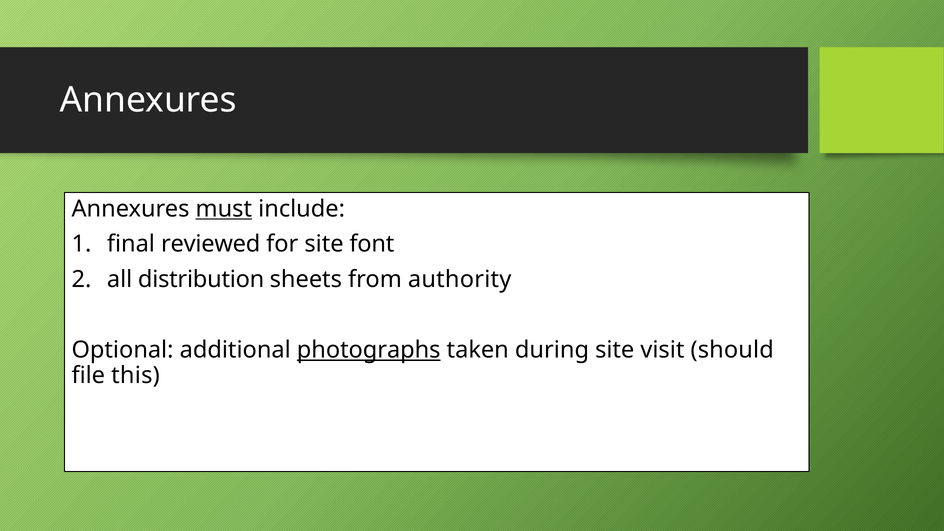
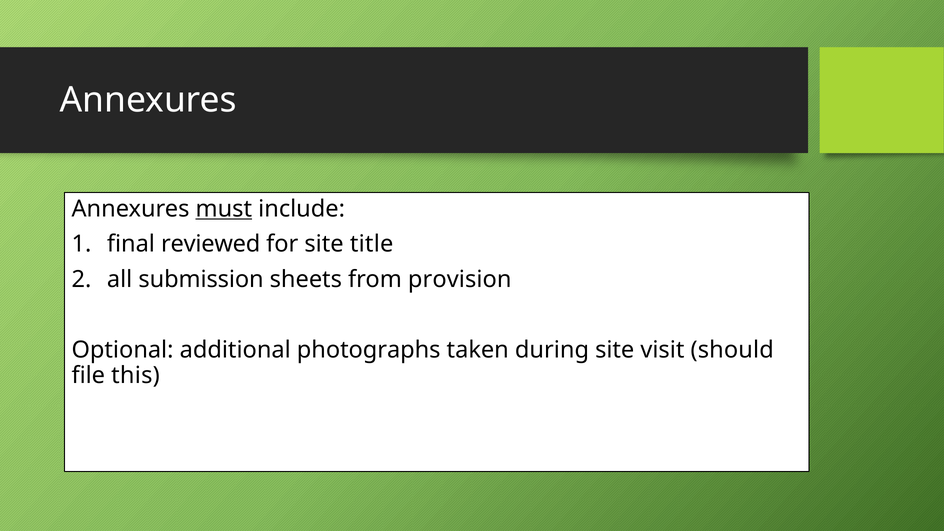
font: font -> title
distribution: distribution -> submission
authority: authority -> provision
photographs underline: present -> none
